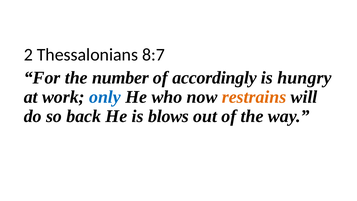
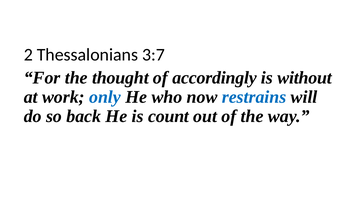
8:7: 8:7 -> 3:7
number: number -> thought
hungry: hungry -> without
restrains colour: orange -> blue
blows: blows -> count
